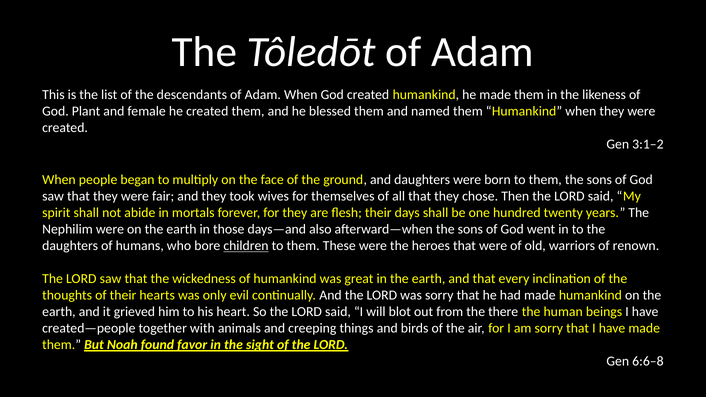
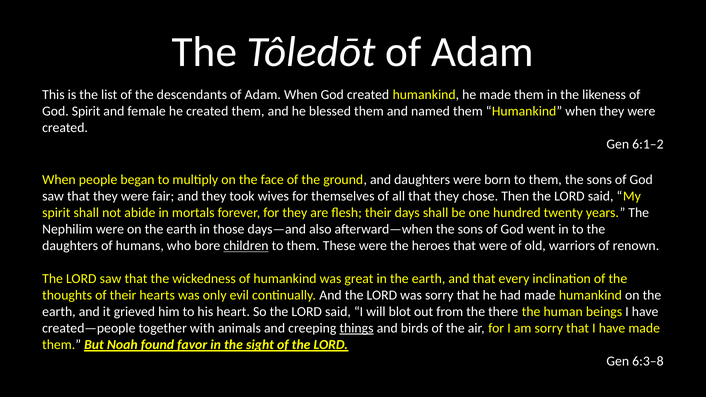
God Plant: Plant -> Spirit
3:1–2: 3:1–2 -> 6:1–2
things underline: none -> present
6:6–8: 6:6–8 -> 6:3–8
